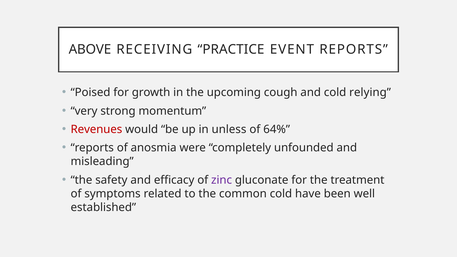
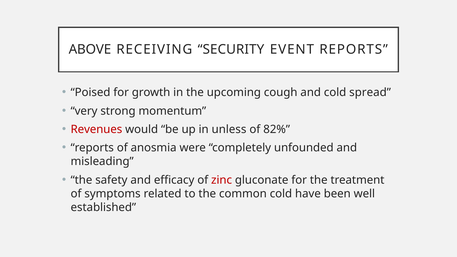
PRACTICE: PRACTICE -> SECURITY
relying: relying -> spread
64%: 64% -> 82%
zinc colour: purple -> red
